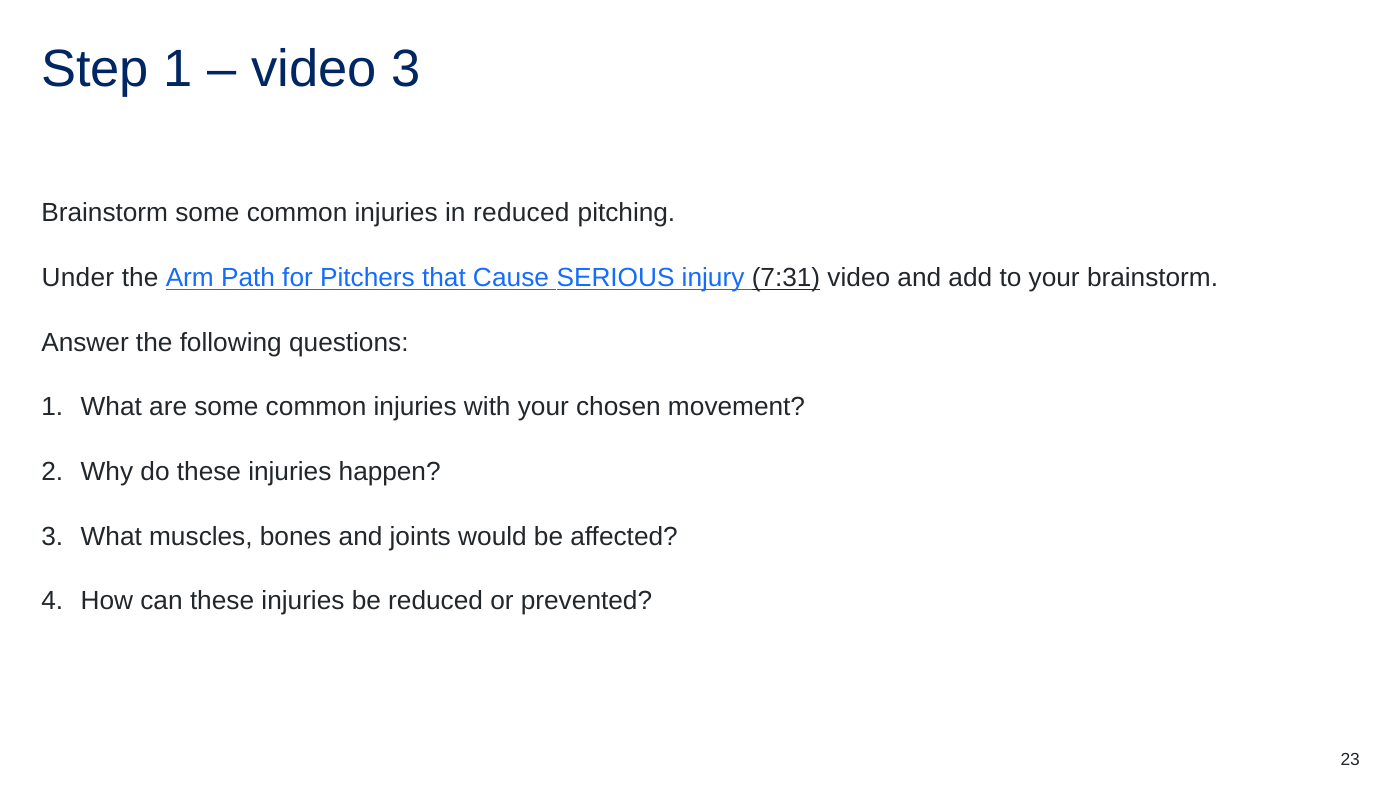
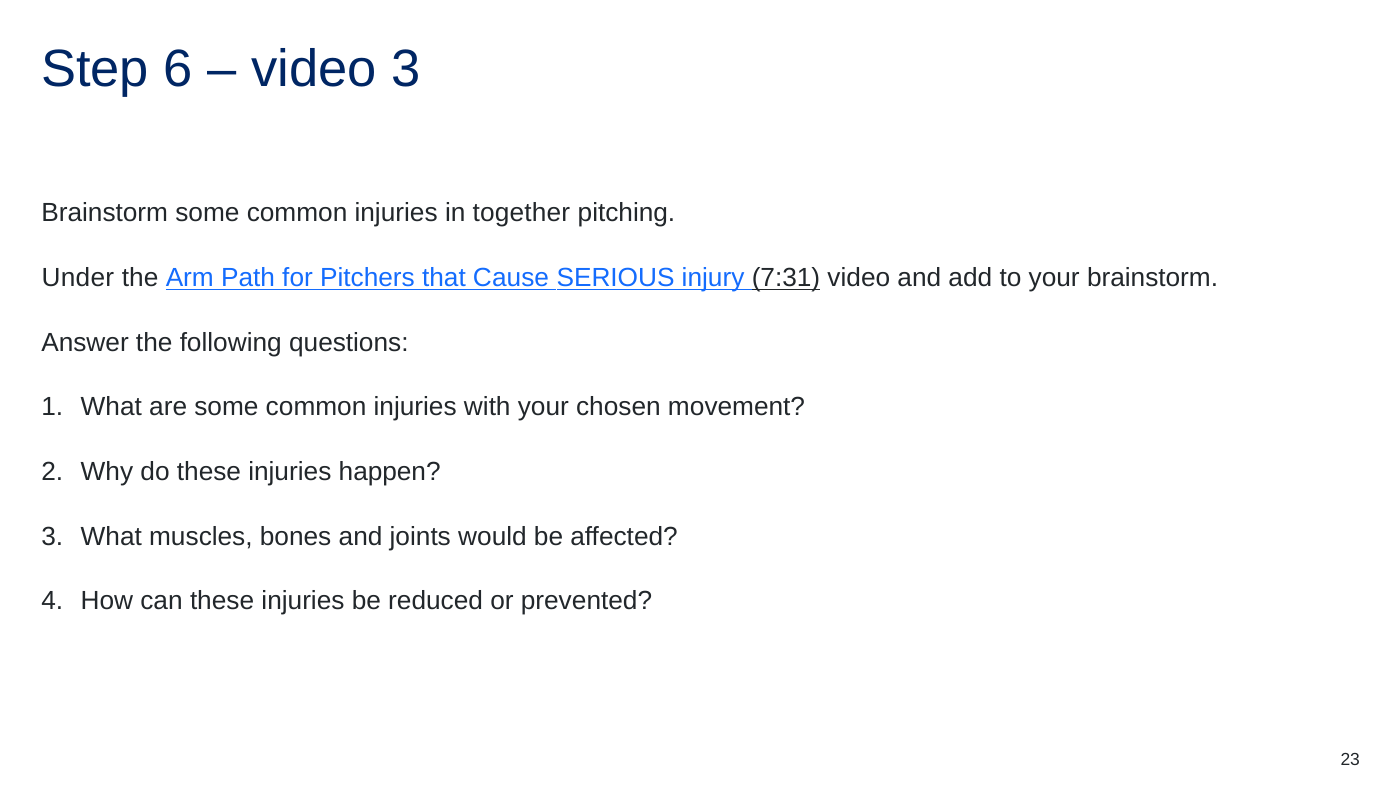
Step 1: 1 -> 6
in reduced: reduced -> together
